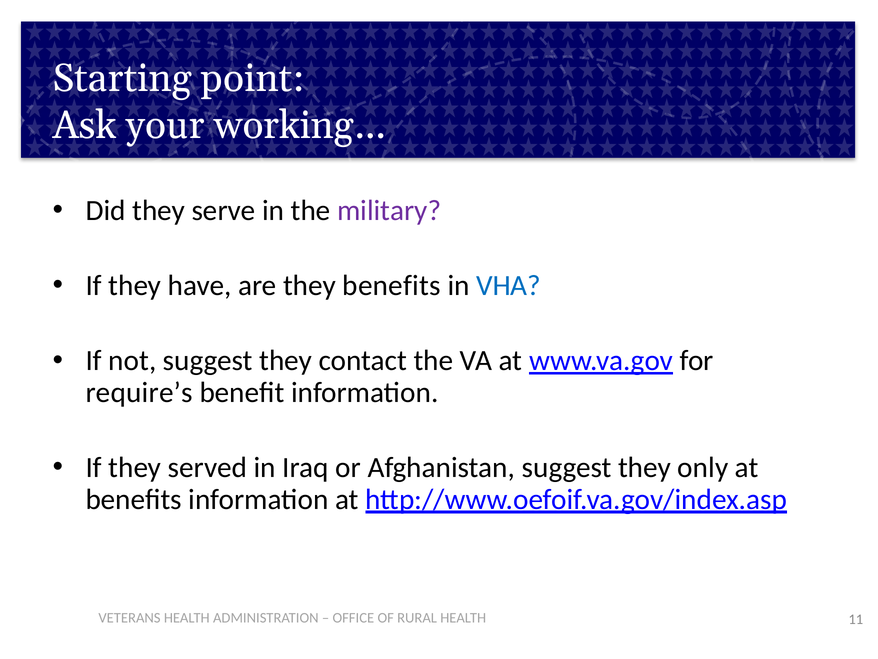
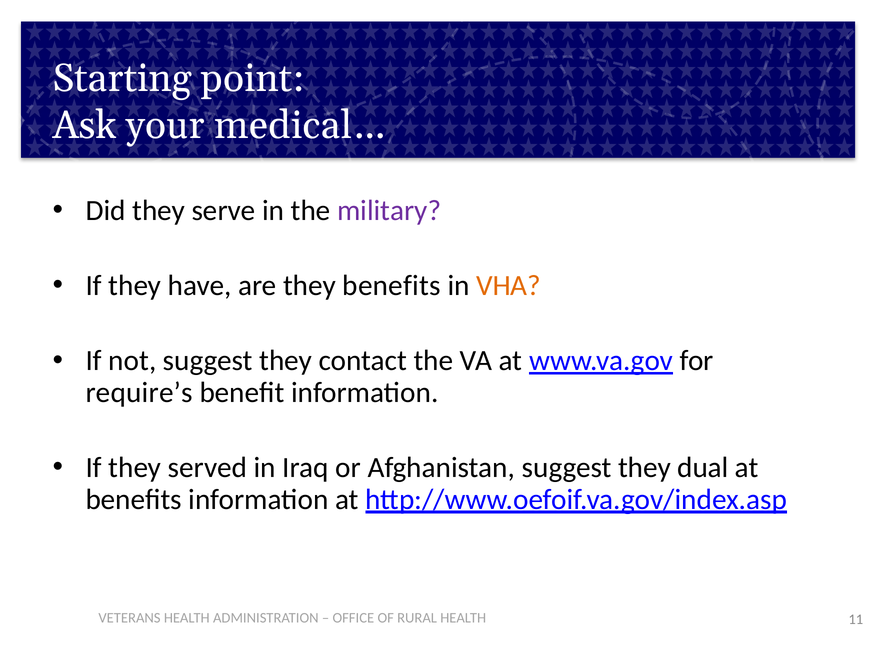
working…: working… -> medical…
VHA colour: blue -> orange
only: only -> dual
